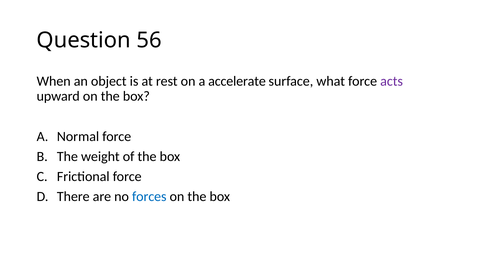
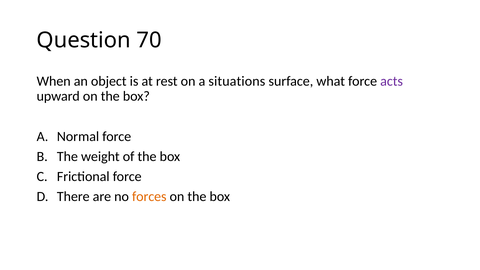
56: 56 -> 70
accelerate: accelerate -> situations
forces colour: blue -> orange
